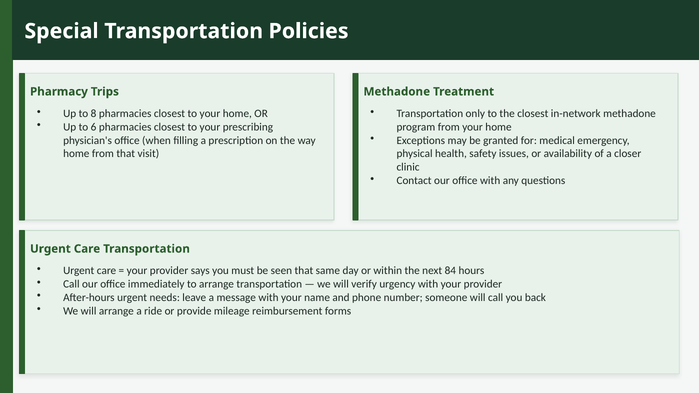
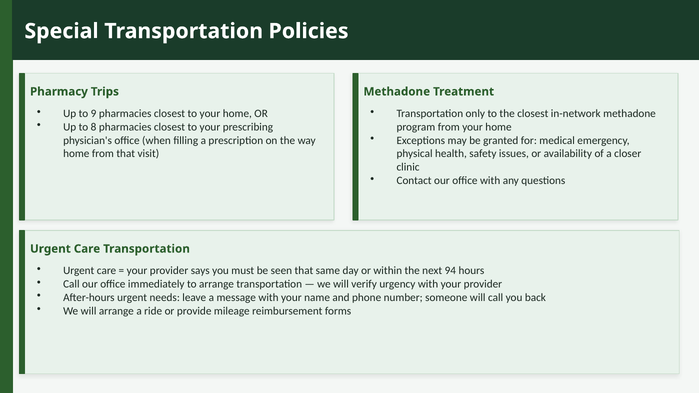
8: 8 -> 9
6: 6 -> 8
84: 84 -> 94
